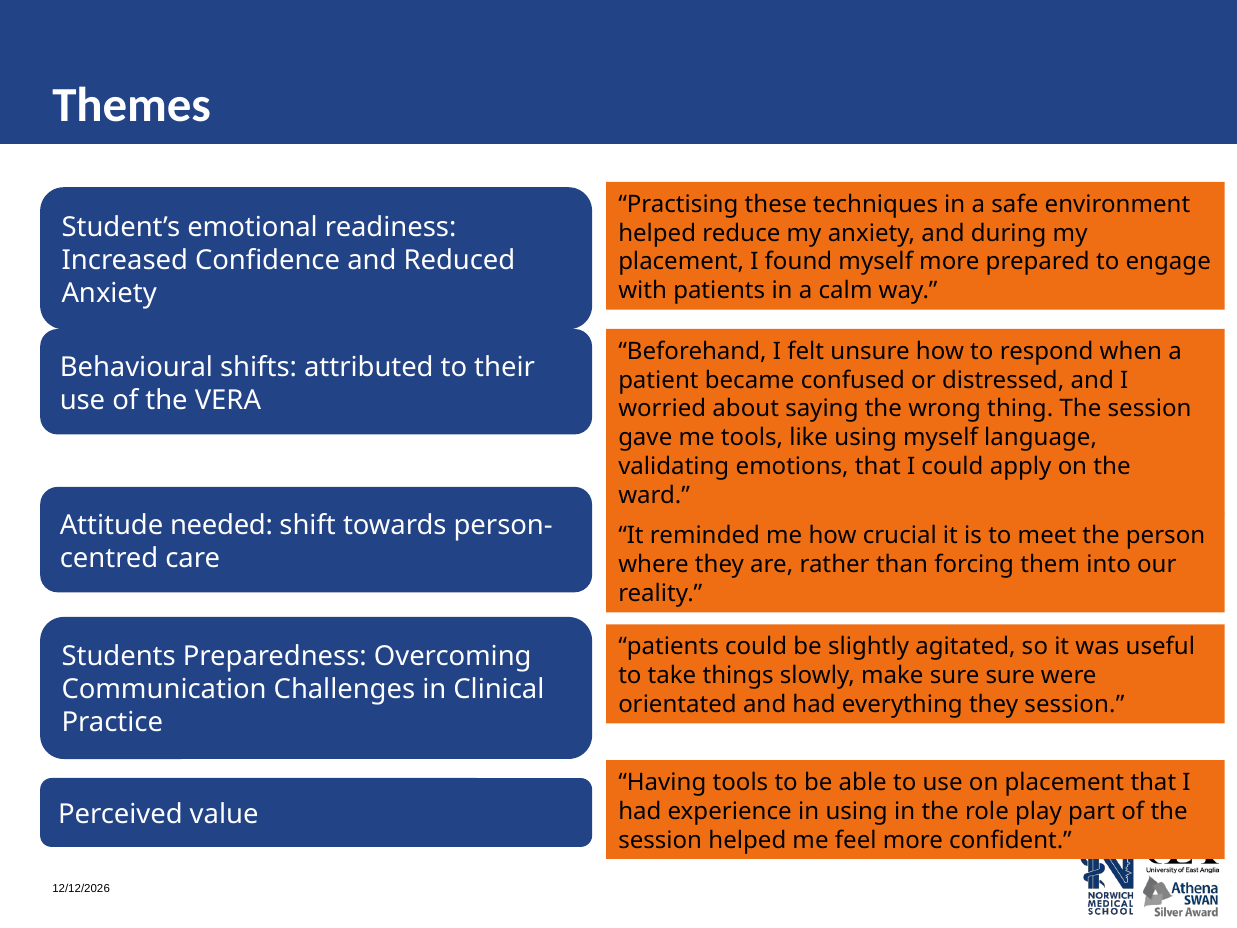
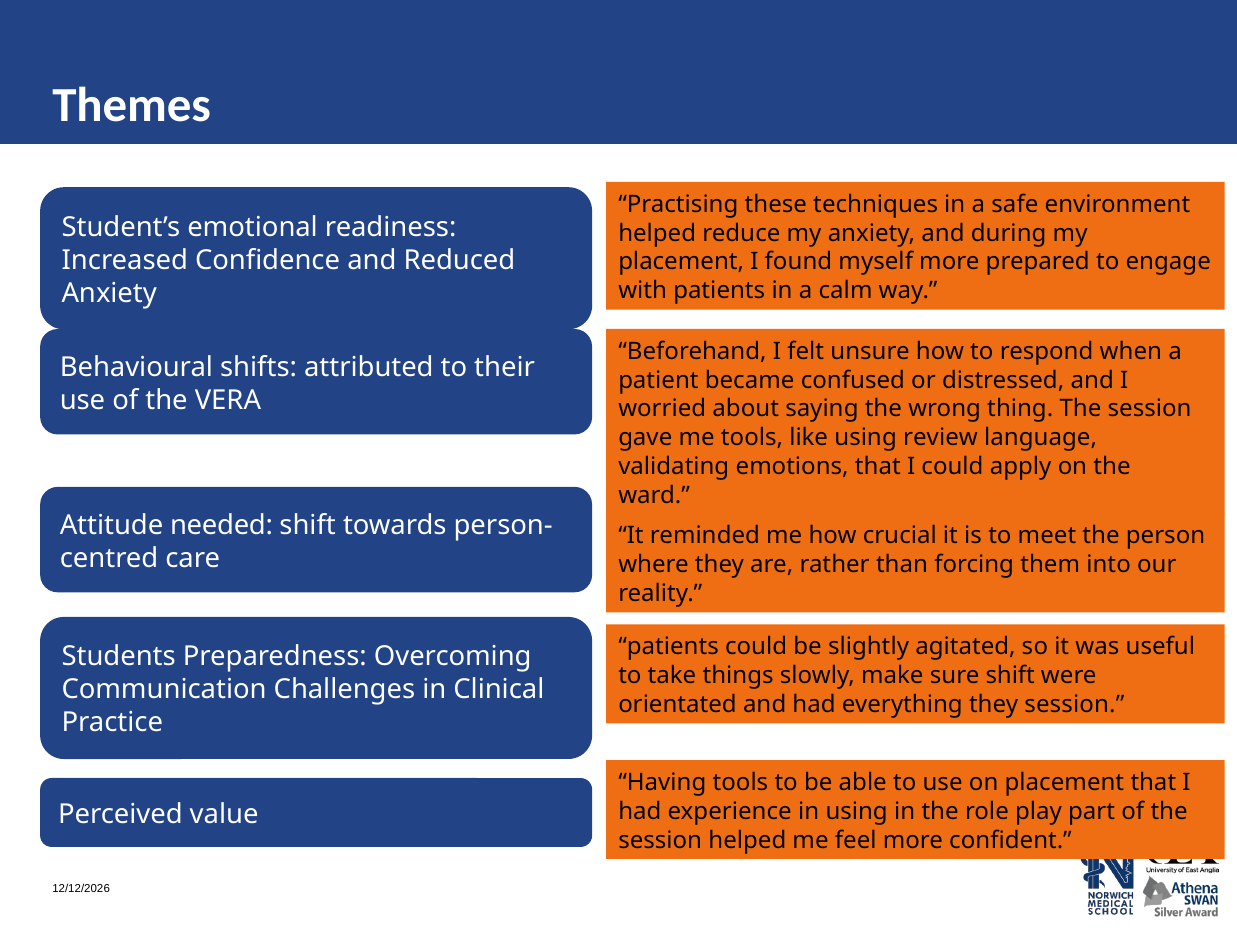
using myself: myself -> review
sure sure: sure -> shift
